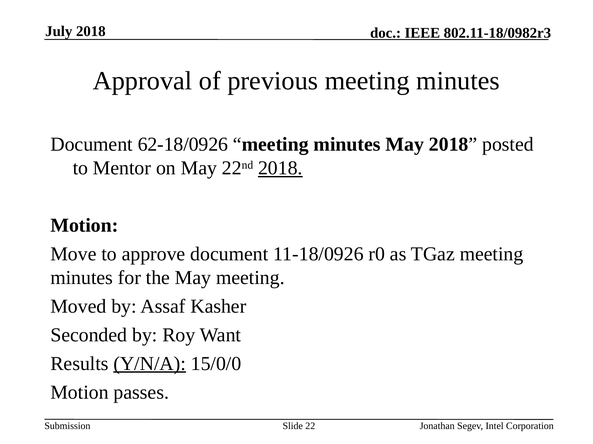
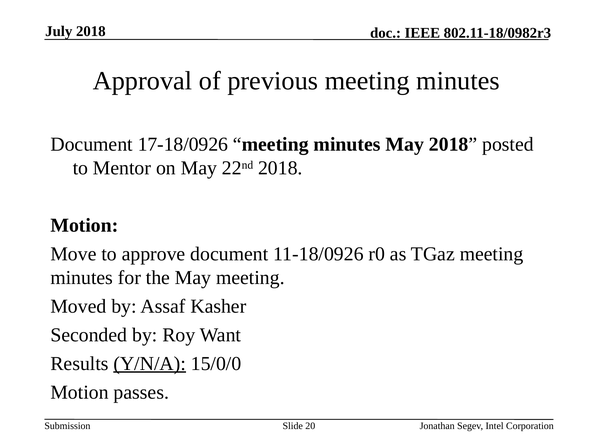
62-18/0926: 62-18/0926 -> 17-18/0926
2018 at (280, 168) underline: present -> none
22: 22 -> 20
